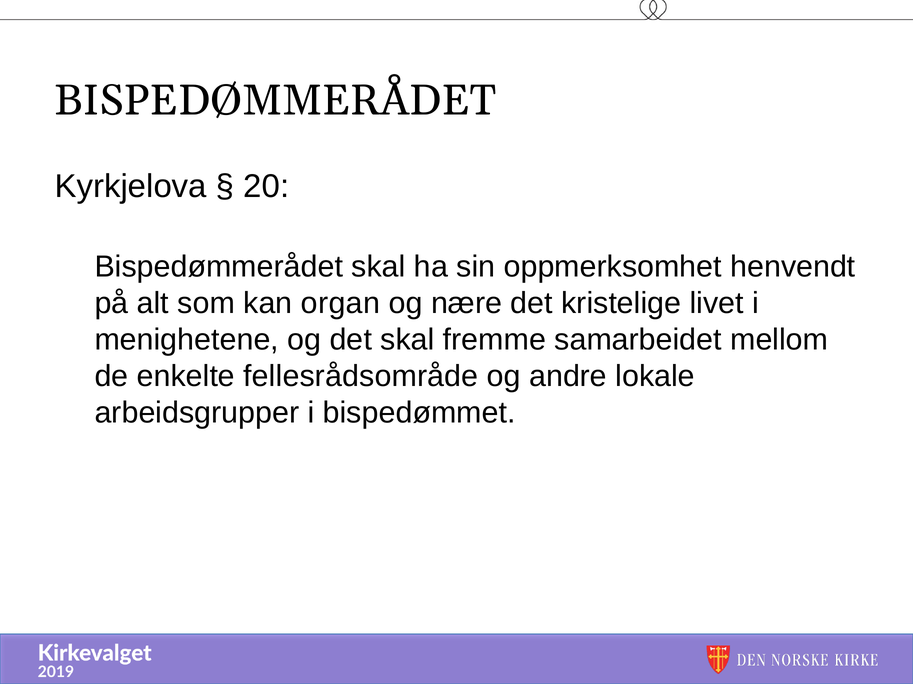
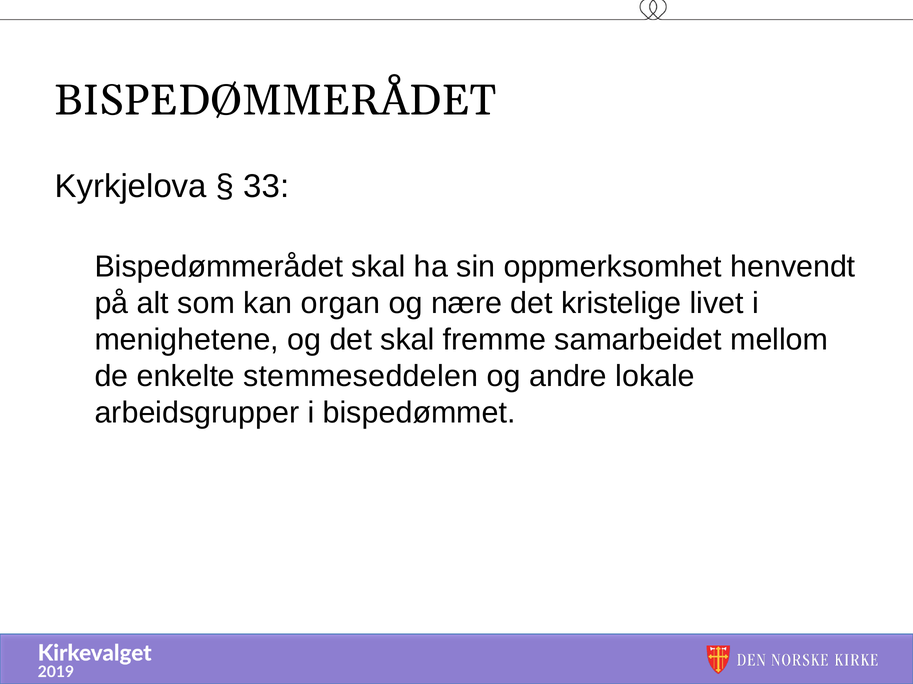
20: 20 -> 33
fellesrådsområde: fellesrådsområde -> stemmeseddelen
